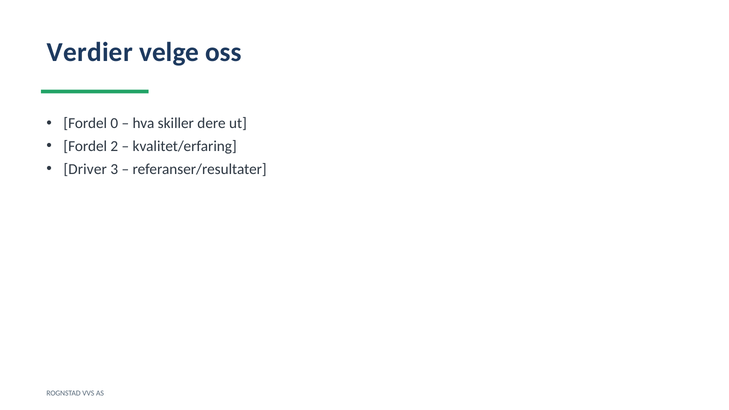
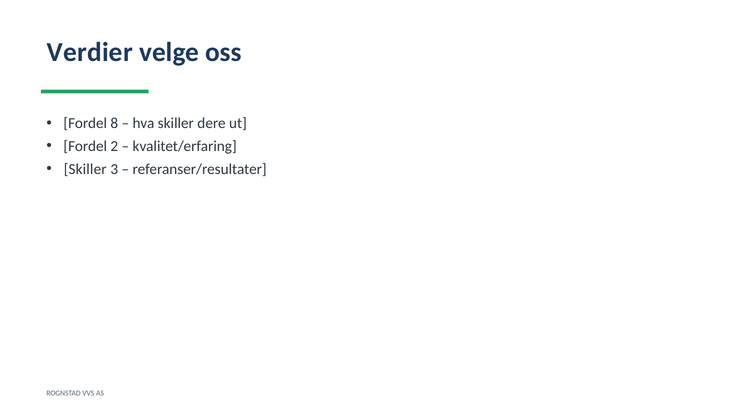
0: 0 -> 8
Driver at (85, 169): Driver -> Skiller
